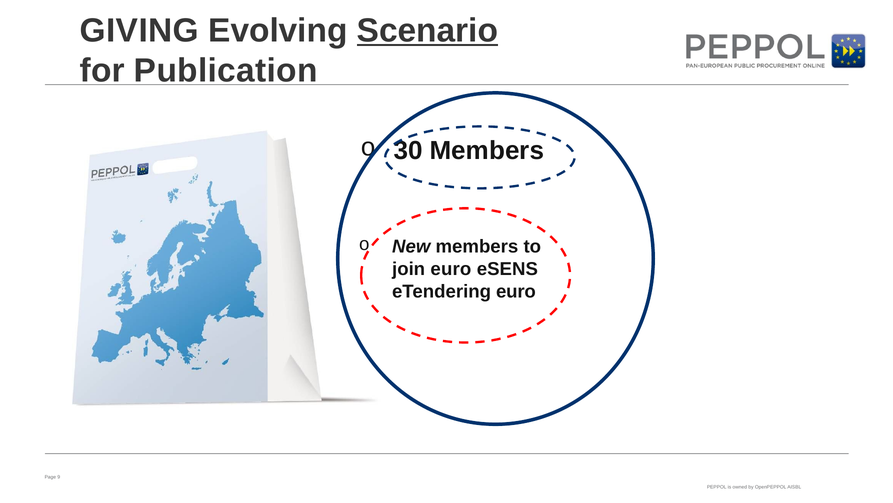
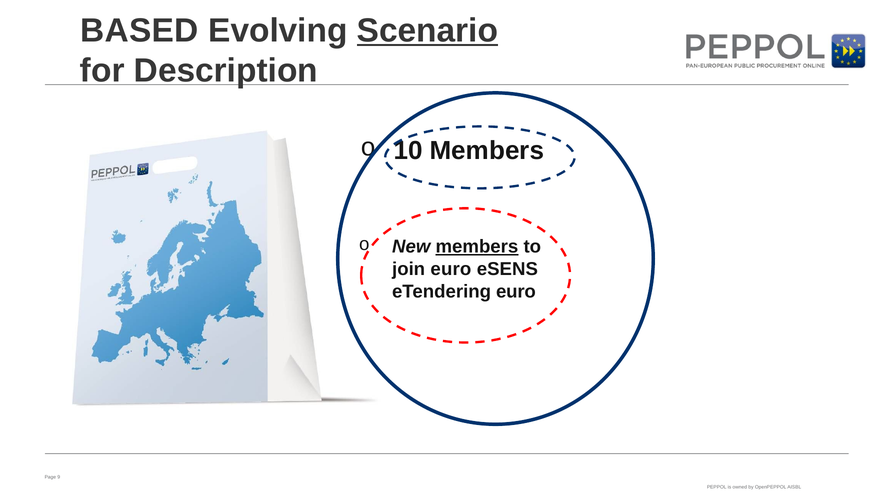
GIVING: GIVING -> BASED
Publication: Publication -> Description
30: 30 -> 10
members at (477, 246) underline: none -> present
